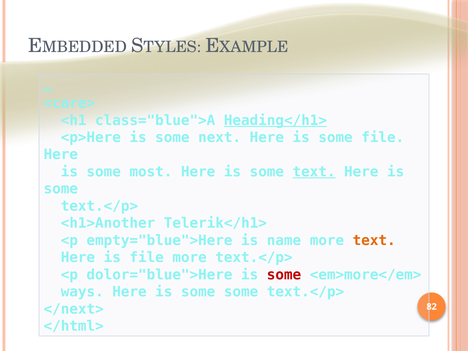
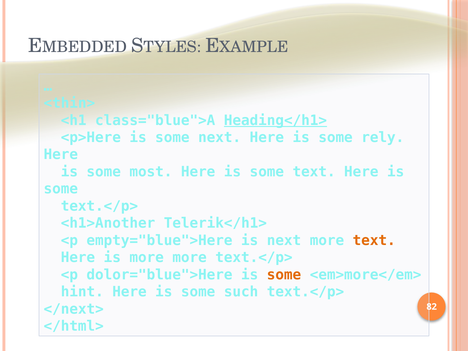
<care>: <care> -> <thin>
some file: file -> rely
text at (314, 172) underline: present -> none
is name: name -> next
is file: file -> more
some at (284, 275) colour: red -> orange
ways: ways -> hint
some some: some -> such
